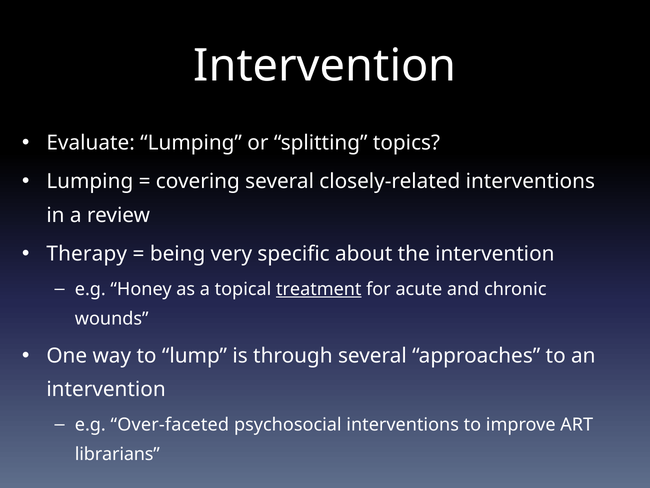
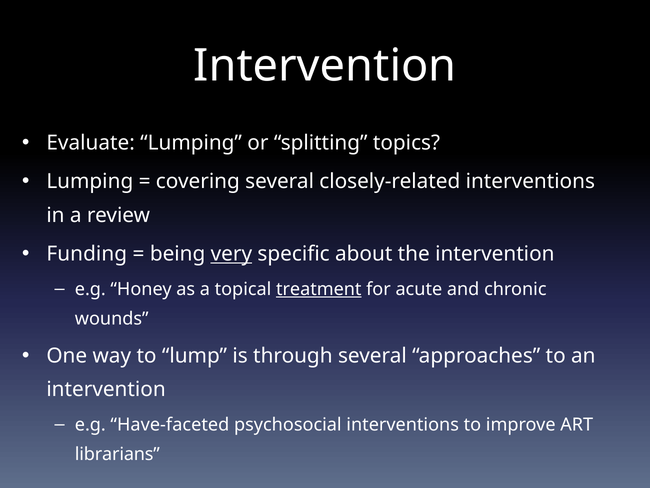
Therapy: Therapy -> Funding
very underline: none -> present
Over-faceted: Over-faceted -> Have-faceted
